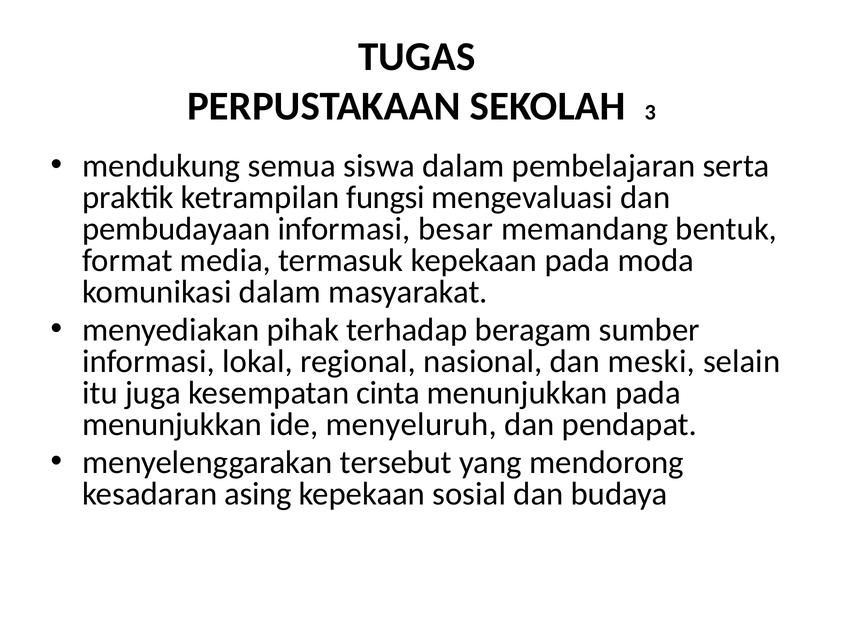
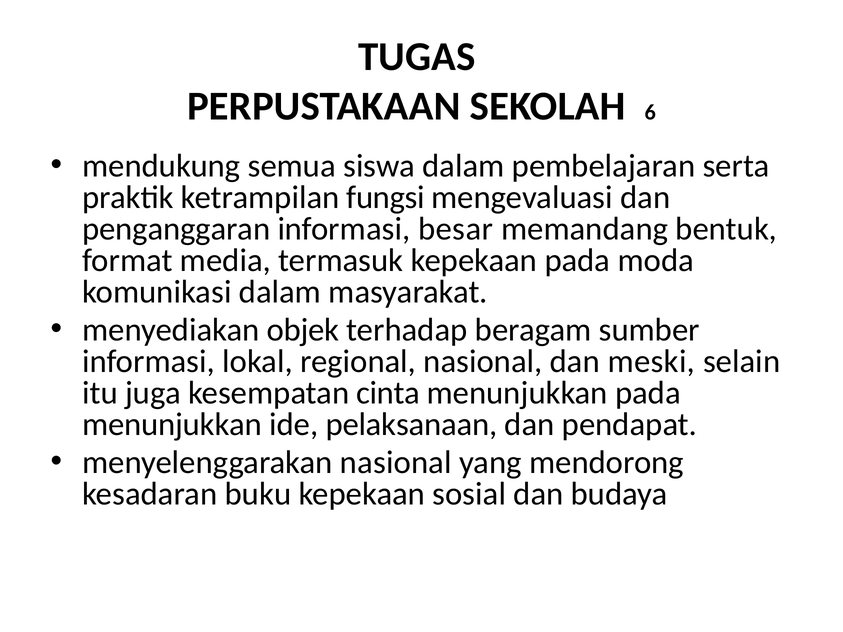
3: 3 -> 6
pembudayaan: pembudayaan -> penganggaran
pihak: pihak -> objek
menyeluruh: menyeluruh -> pelaksanaan
menyelenggarakan tersebut: tersebut -> nasional
asing: asing -> buku
